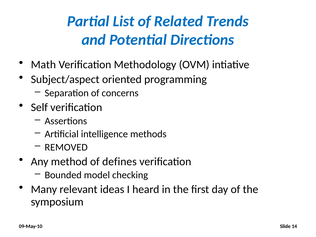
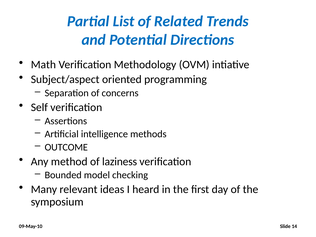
REMOVED: REMOVED -> OUTCOME
defines: defines -> laziness
